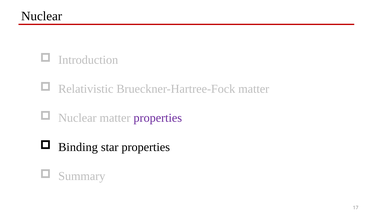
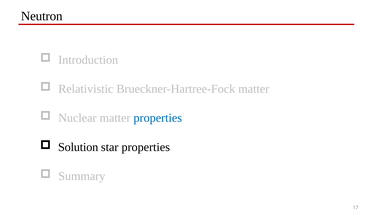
Nuclear at (42, 16): Nuclear -> Neutron
properties at (158, 118) colour: purple -> blue
Binding: Binding -> Solution
